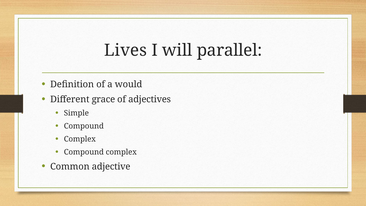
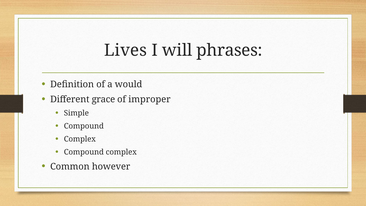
parallel: parallel -> phrases
adjectives: adjectives -> improper
adjective: adjective -> however
